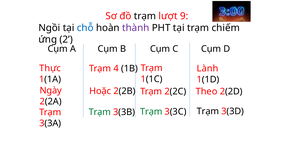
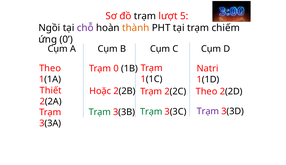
9: 9 -> 5
chỗ colour: blue -> purple
thành colour: purple -> orange
ứng 2: 2 -> 0
Thực at (50, 68): Thực -> Theo
Trạm 4: 4 -> 0
Lành: Lành -> Natri
Ngày: Ngày -> Thiết
Trạm at (208, 111) colour: black -> purple
